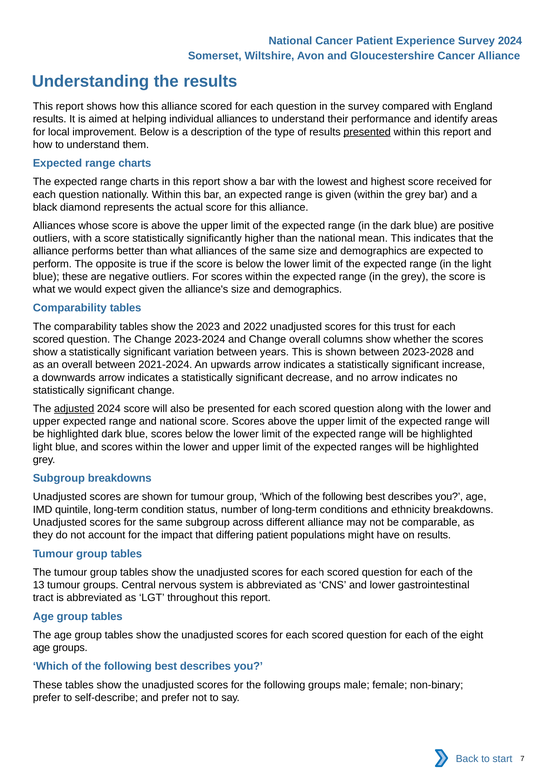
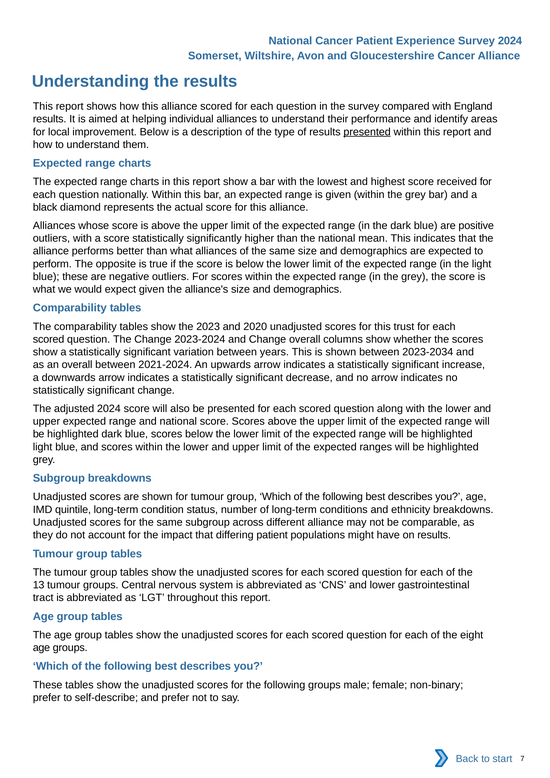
2022: 2022 -> 2020
2023-2028: 2023-2028 -> 2023-2034
adjusted underline: present -> none
